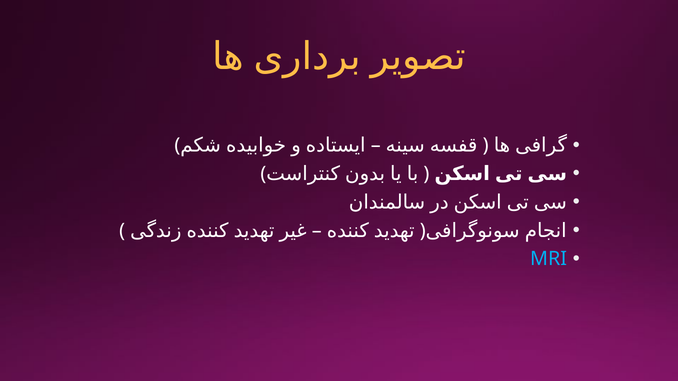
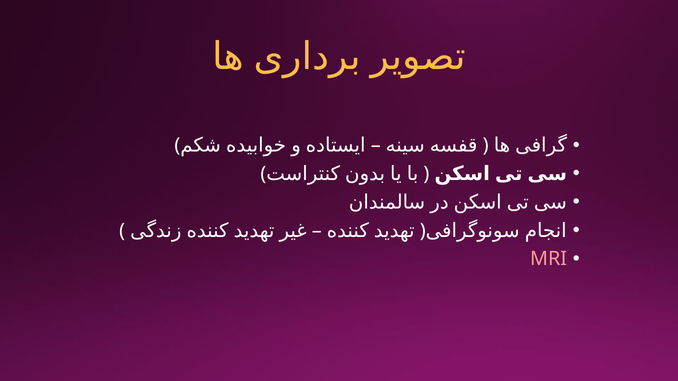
MRI colour: light blue -> pink
